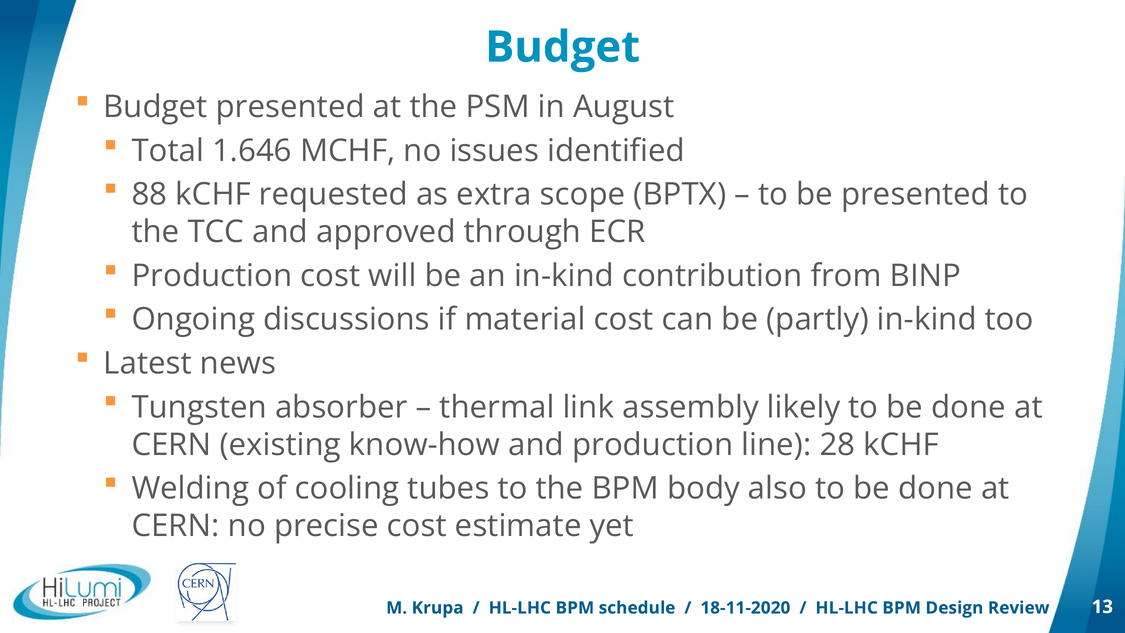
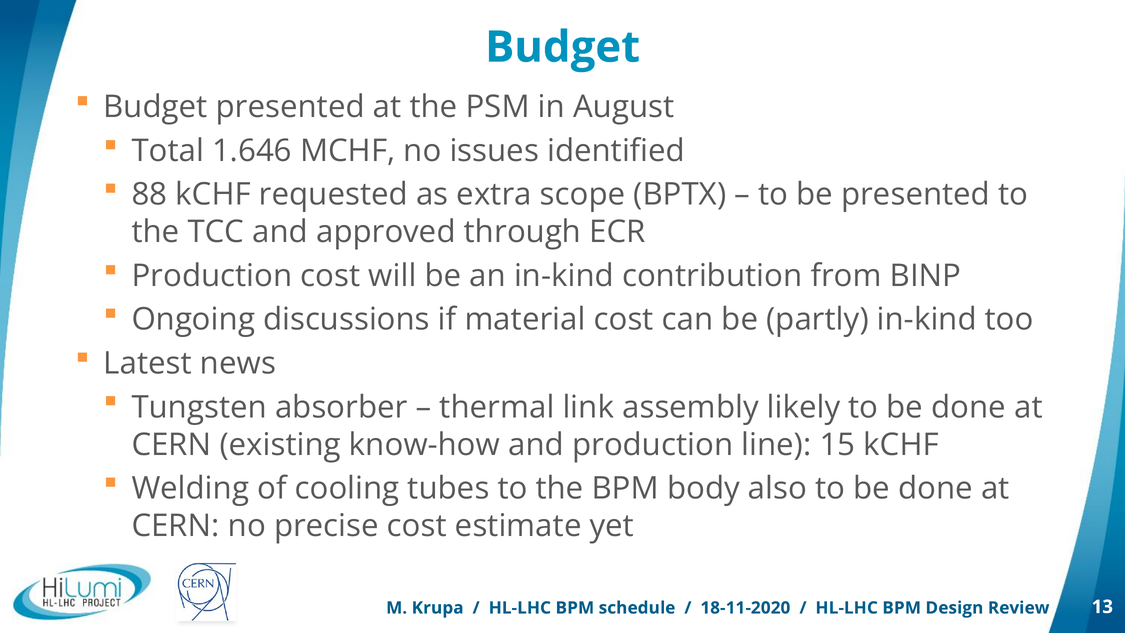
28: 28 -> 15
